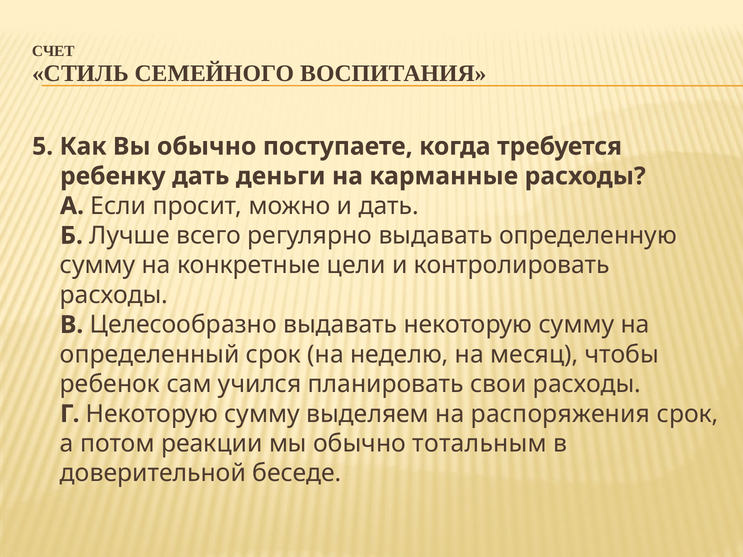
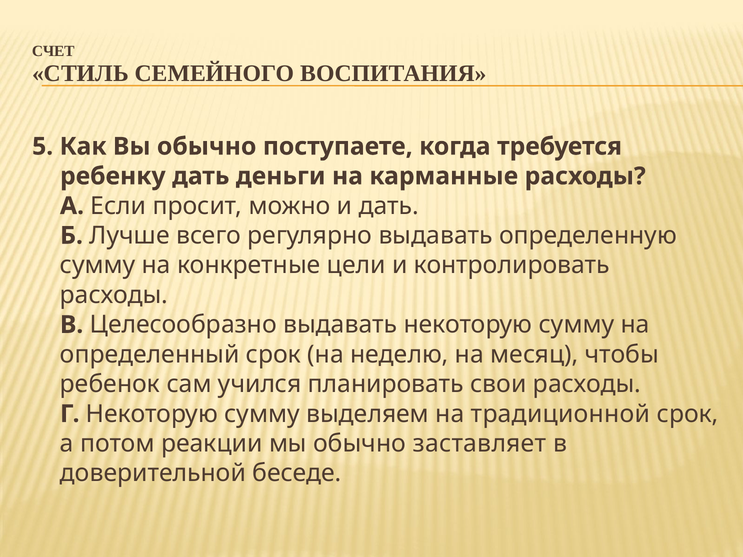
распоряжения: распоряжения -> традиционной
тотальным: тотальным -> заставляет
